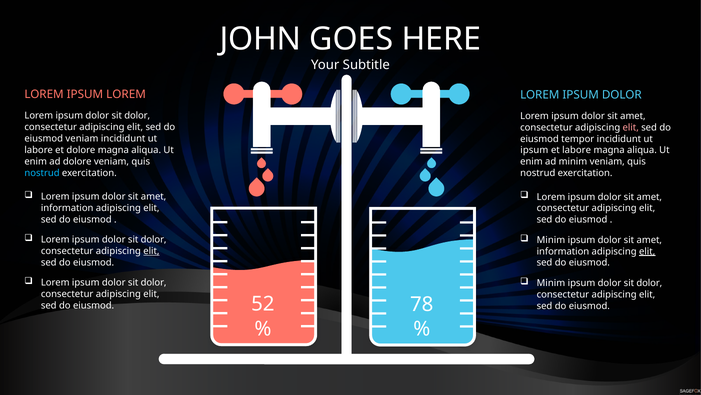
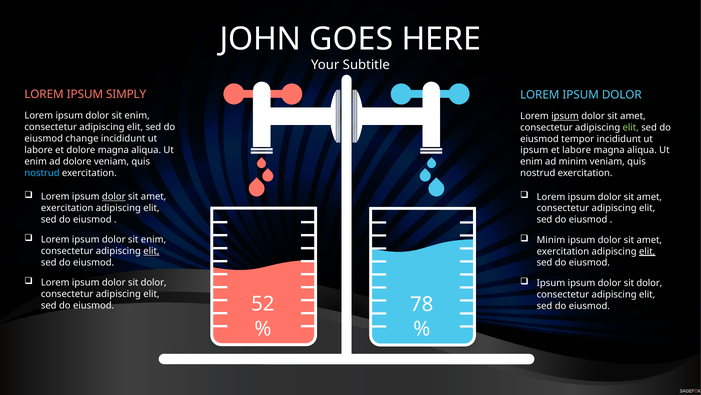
IPSUM LOREM: LOREM -> SIMPLY
dolor at (137, 116): dolor -> enim
ipsum at (565, 116) underline: none -> present
elit at (631, 127) colour: pink -> light green
eiusmod veniam: veniam -> change
dolor at (114, 196) underline: none -> present
information at (67, 208): information -> exercitation
dolor at (154, 239): dolor -> enim
information at (563, 251): information -> exercitation
Minim at (551, 283): Minim -> Ipsum
